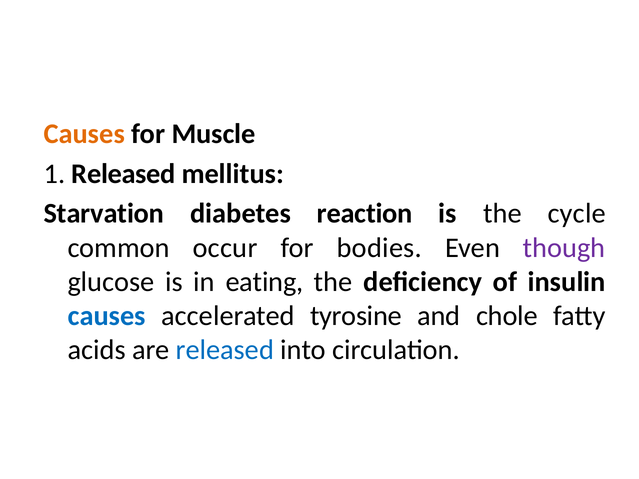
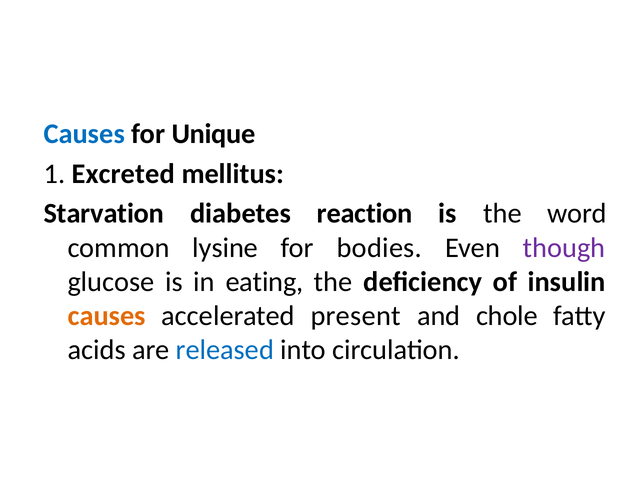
Causes at (84, 134) colour: orange -> blue
Muscle: Muscle -> Unique
1 Released: Released -> Excreted
cycle: cycle -> word
occur: occur -> lysine
causes at (107, 316) colour: blue -> orange
tyrosine: tyrosine -> present
